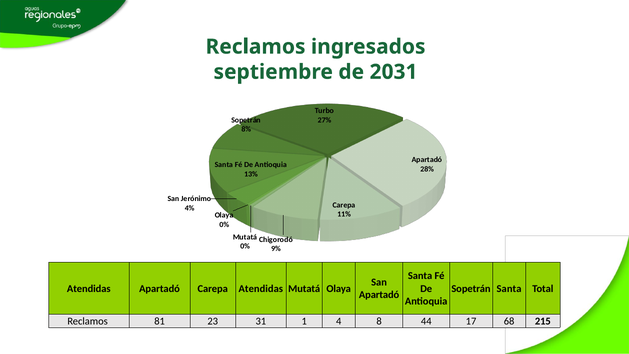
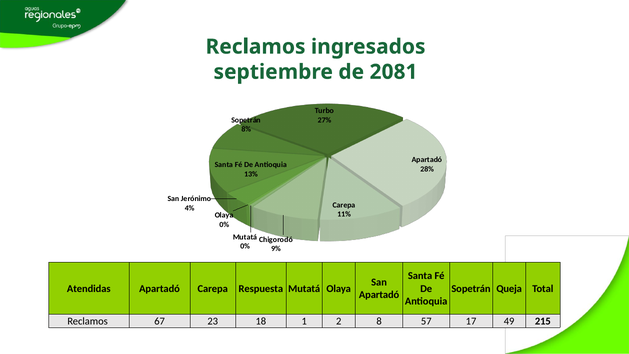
2031: 2031 -> 2081
Carepa Atendidas: Atendidas -> Respuesta
Sopetrán Santa: Santa -> Queja
81: 81 -> 67
31: 31 -> 18
4: 4 -> 2
44: 44 -> 57
68: 68 -> 49
